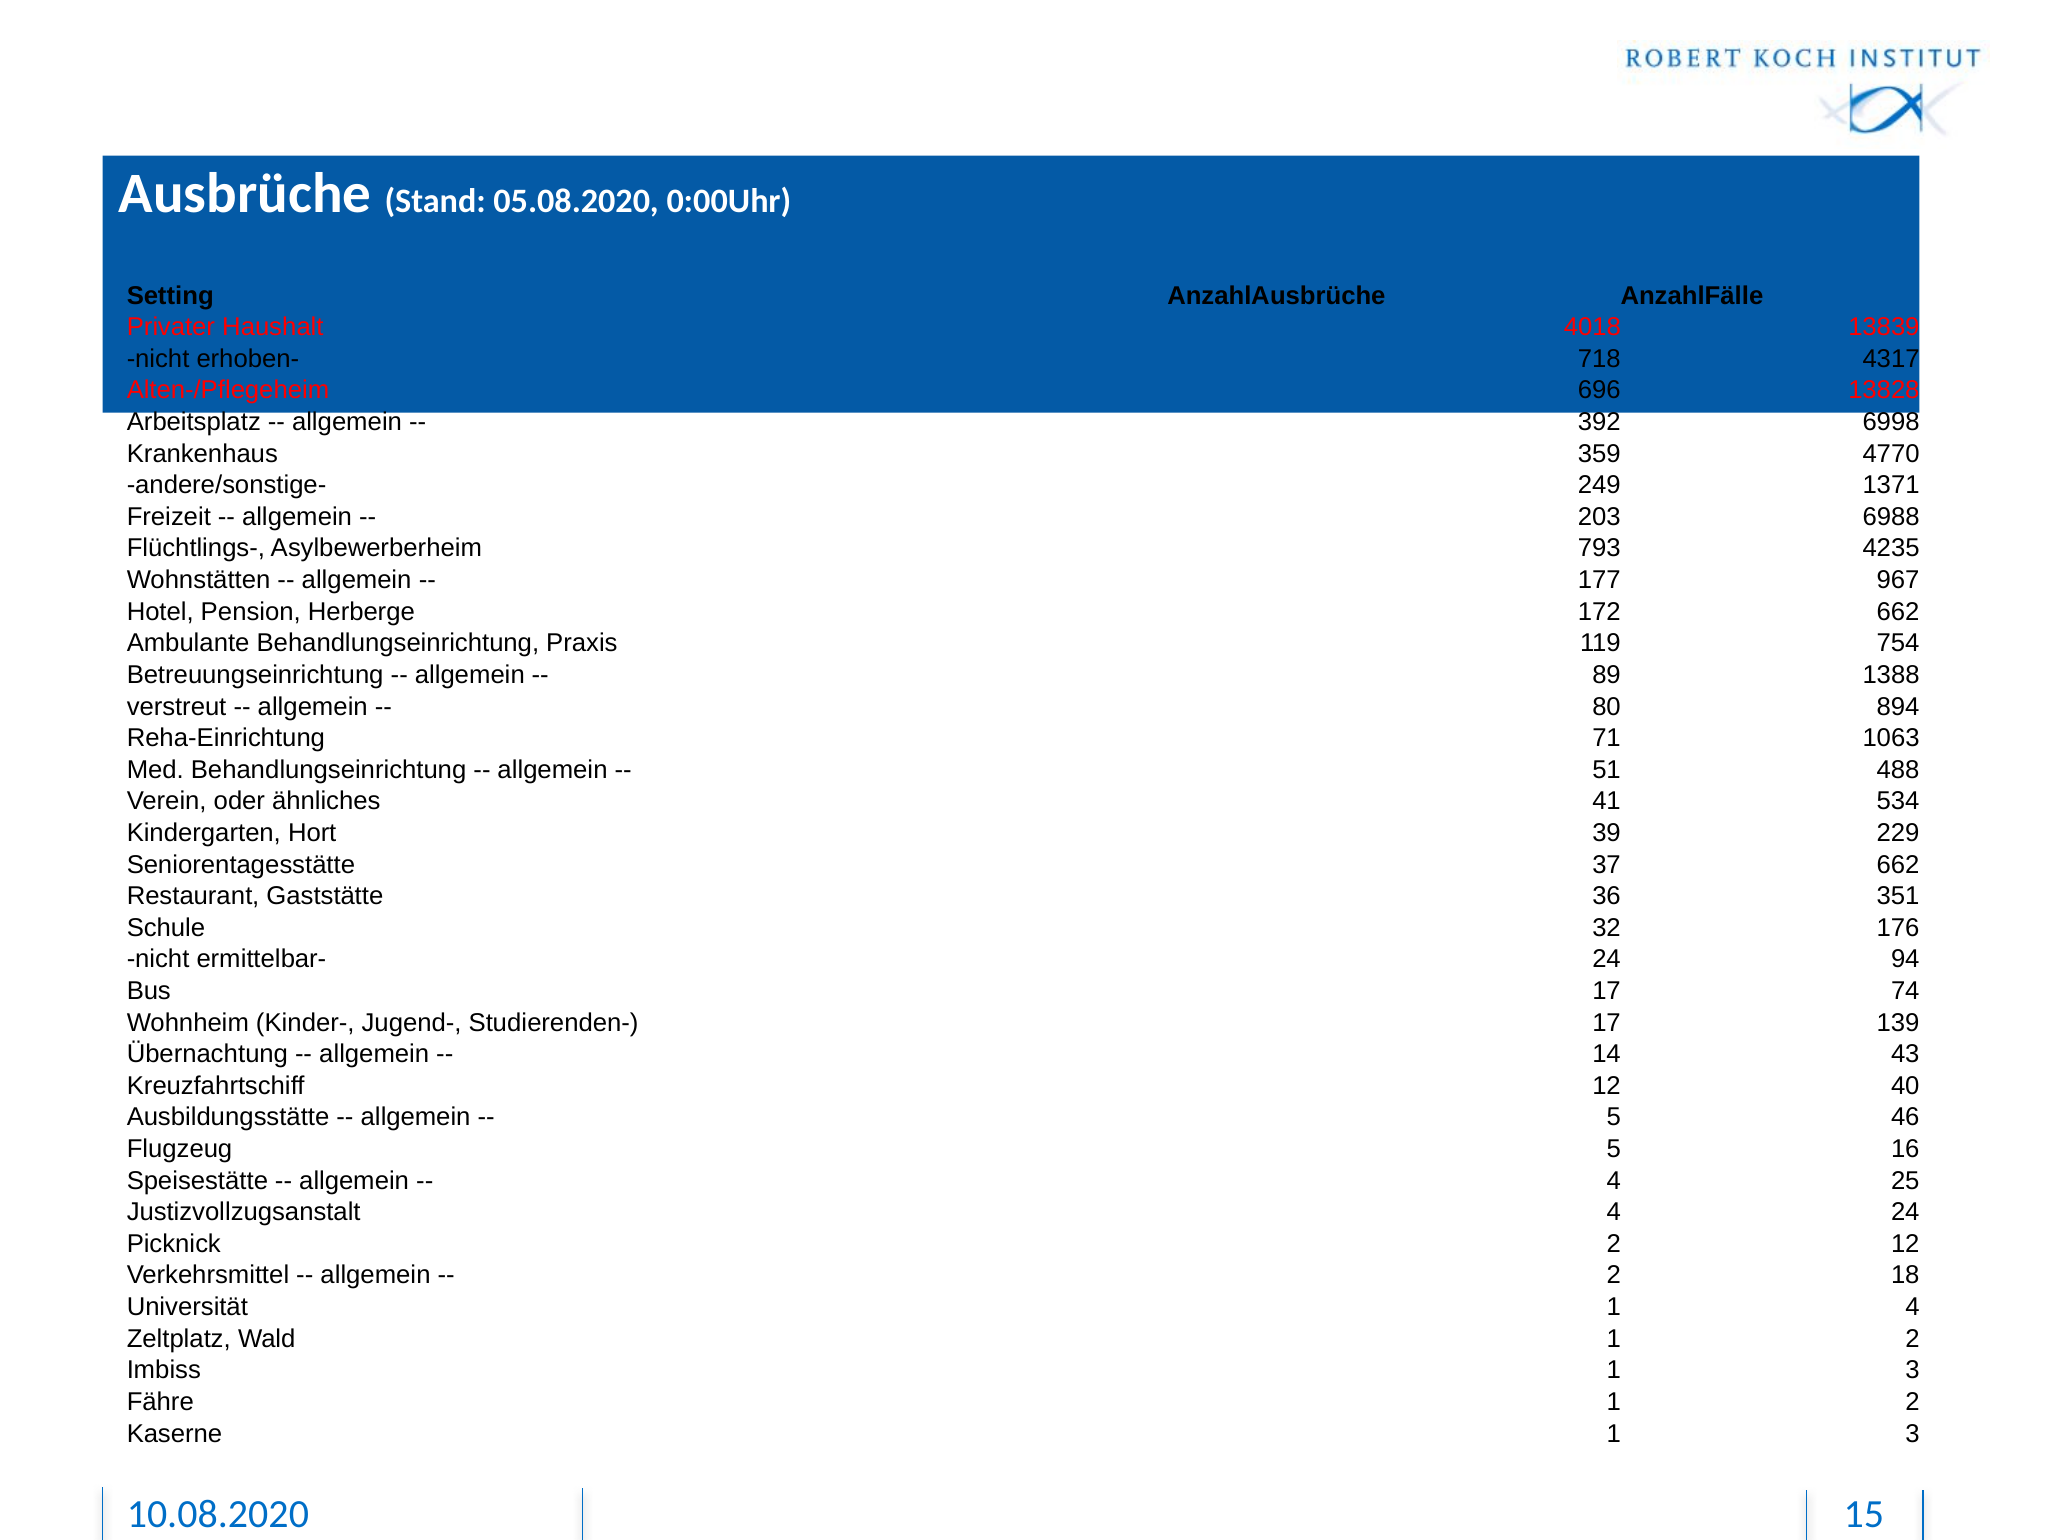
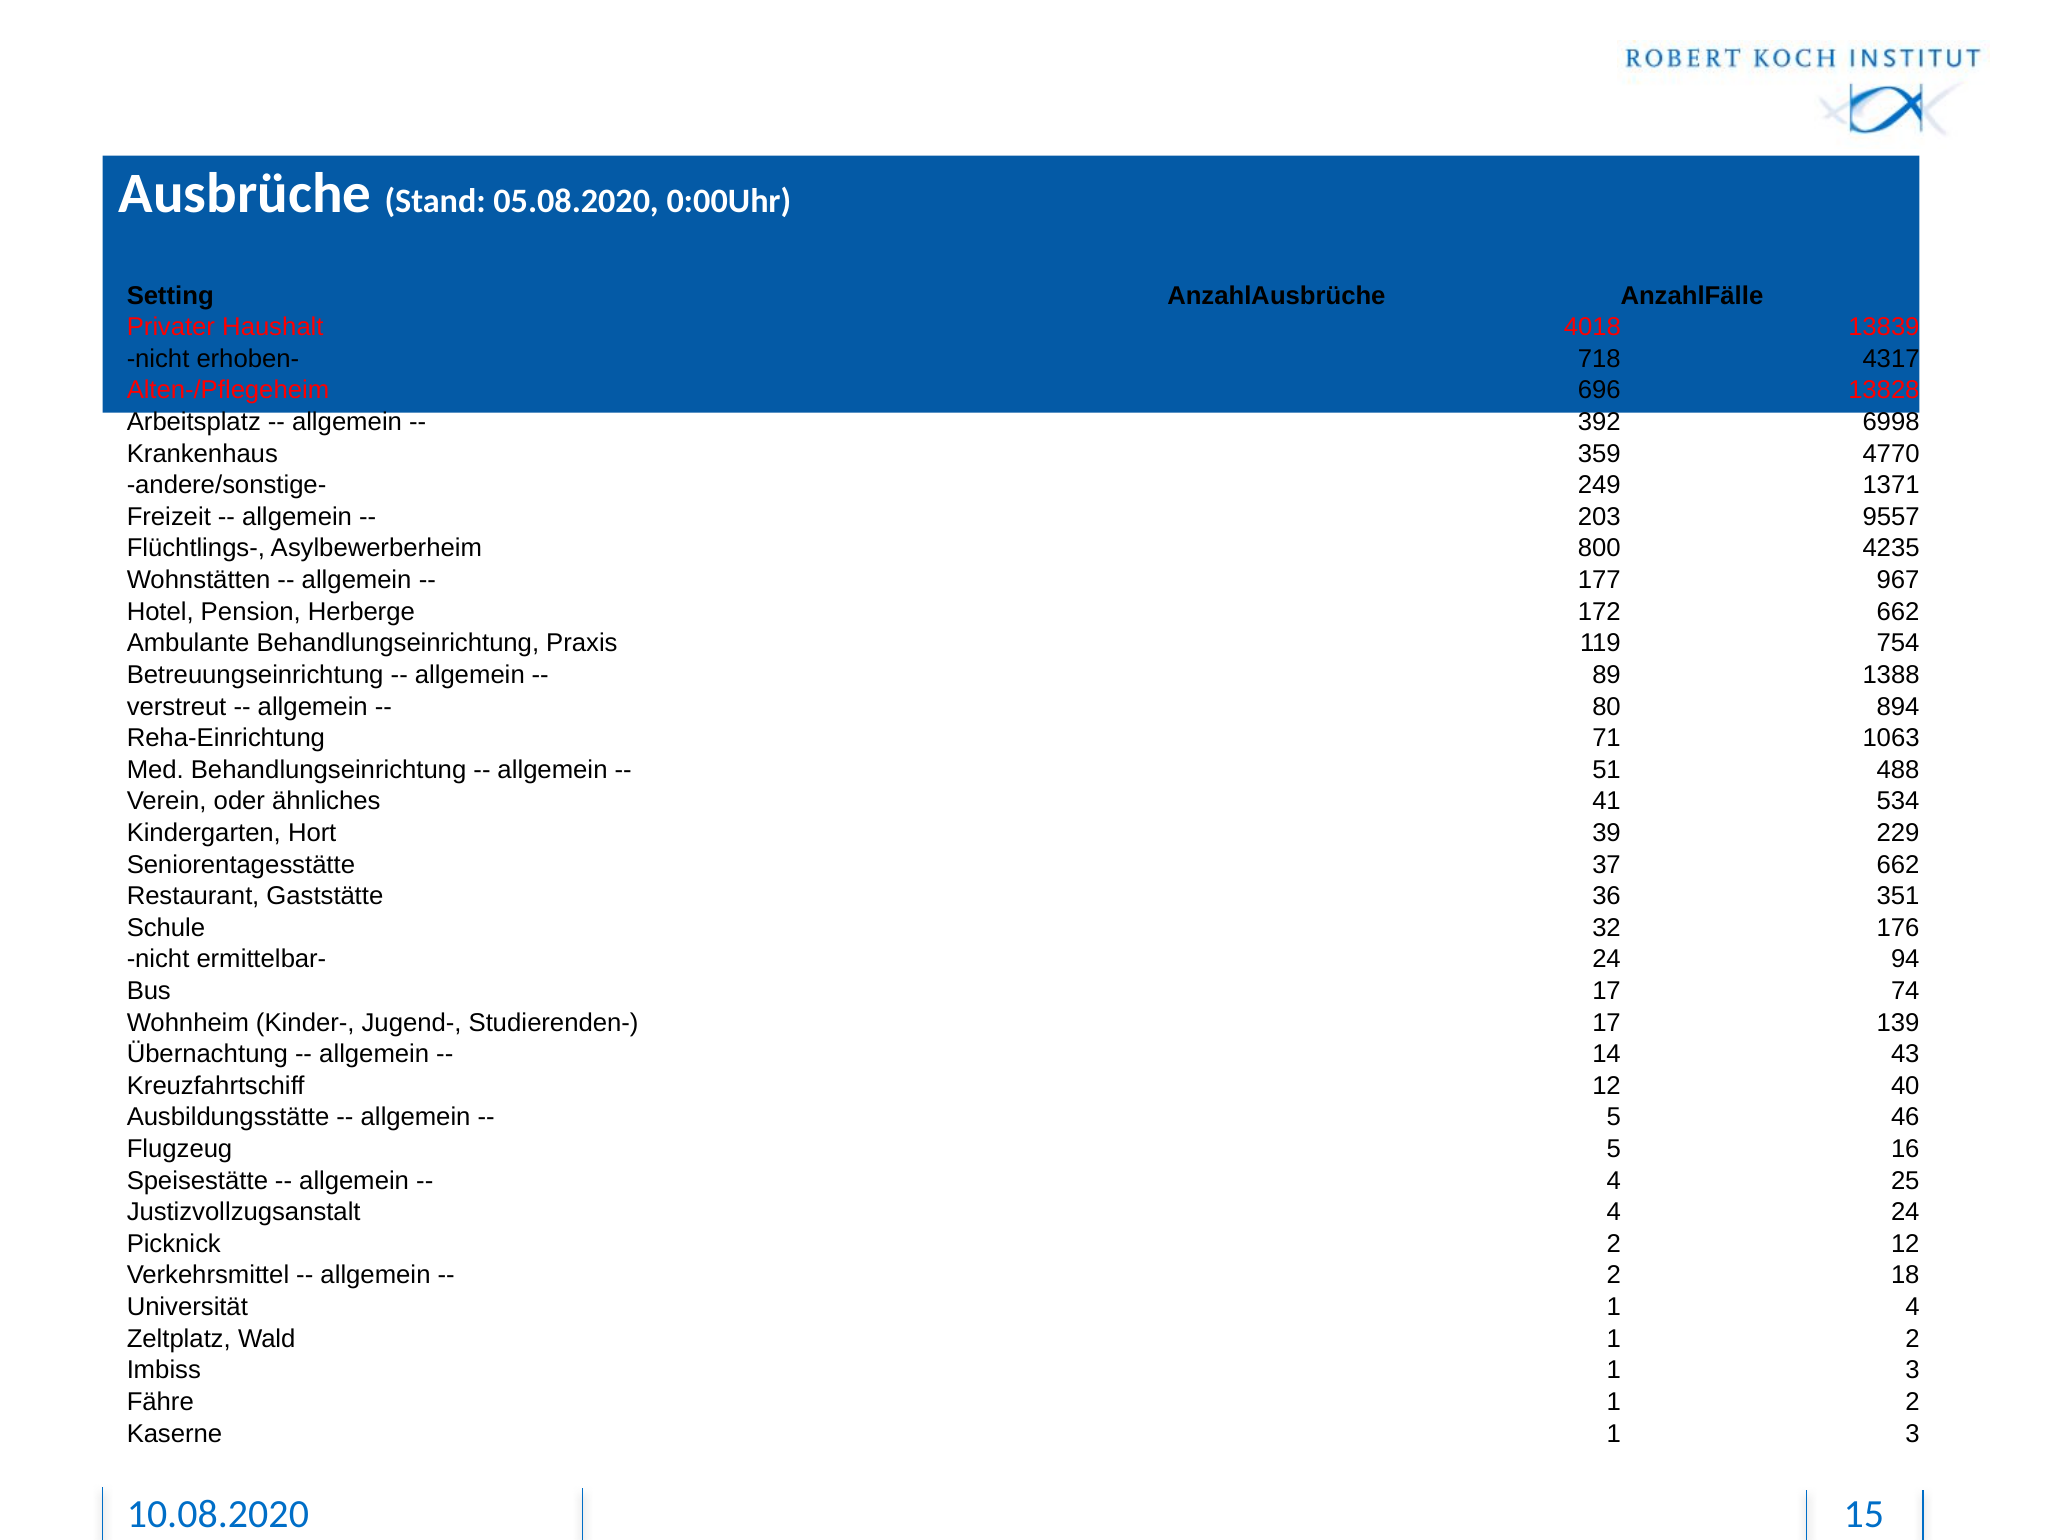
6988: 6988 -> 9557
793: 793 -> 800
